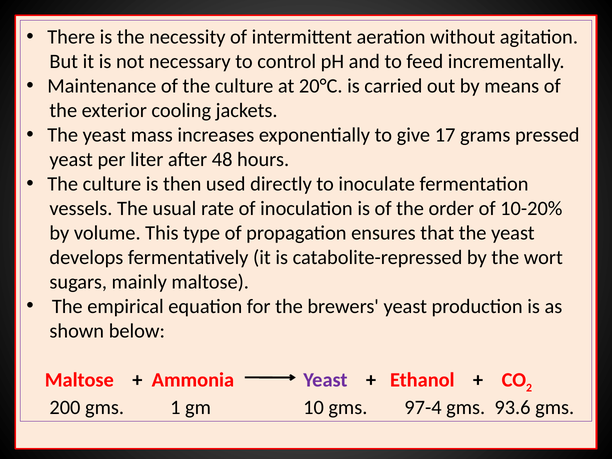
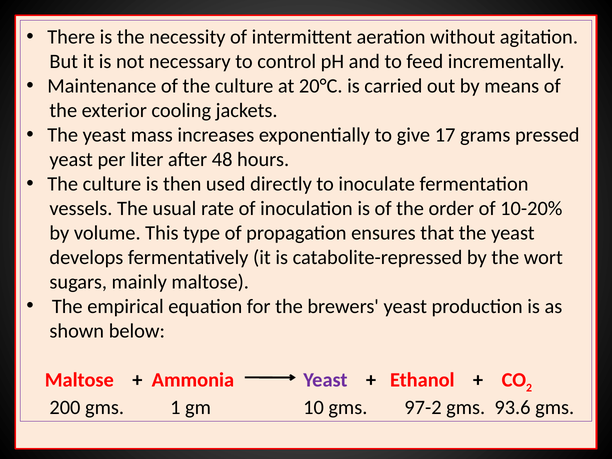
97-4: 97-4 -> 97-2
